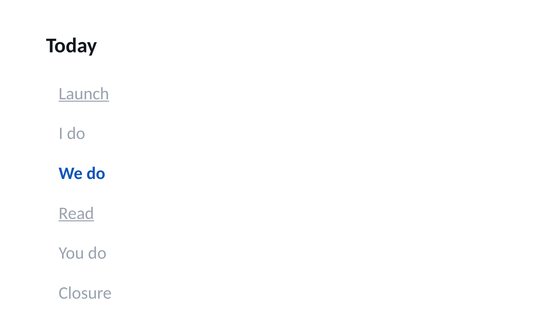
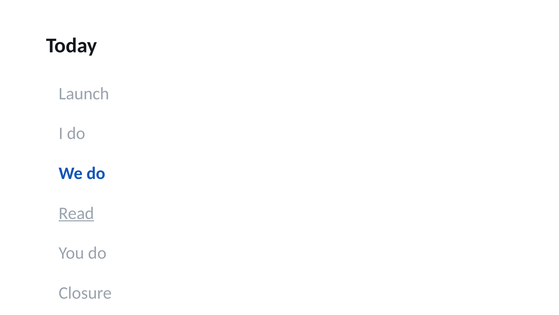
Launch underline: present -> none
